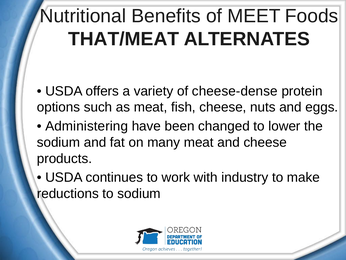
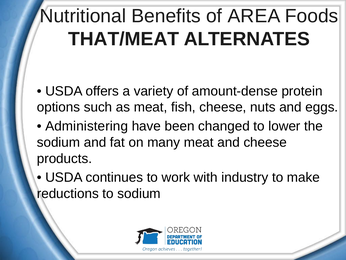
MEET: MEET -> AREA
cheese-dense: cheese-dense -> amount-dense
